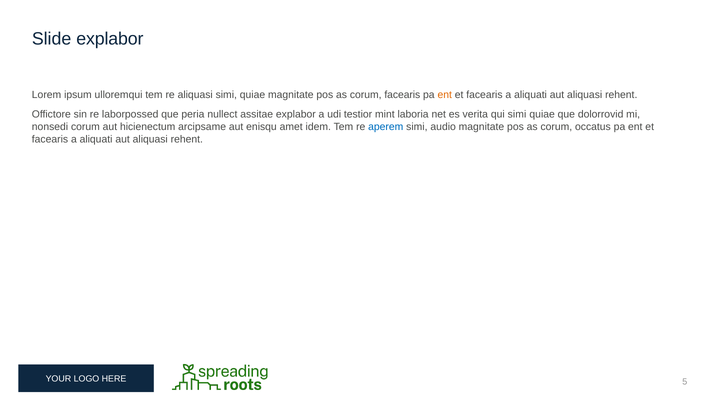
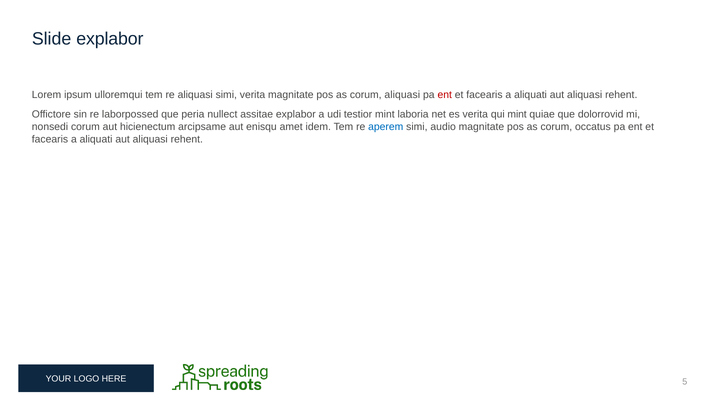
quiae at (253, 95): quiae -> verita
corum facearis: facearis -> aliquasi
ent at (445, 95) colour: orange -> red
qui simi: simi -> mint
